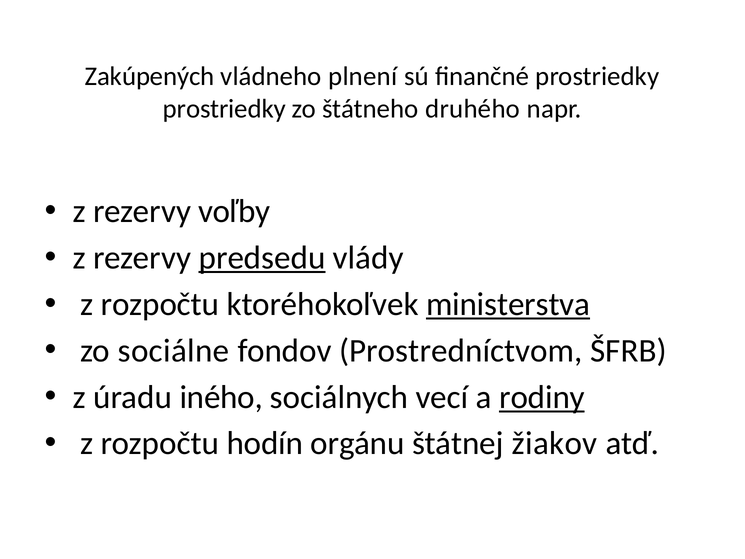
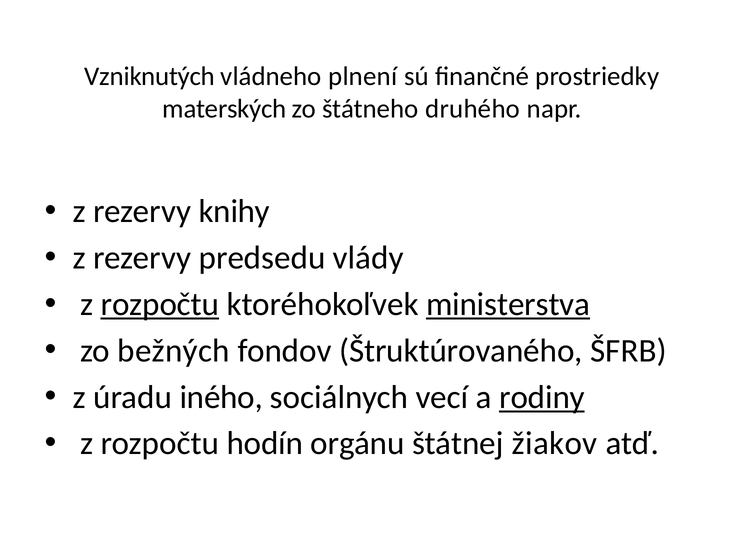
Zakúpených: Zakúpených -> Vzniknutých
prostriedky at (224, 109): prostriedky -> materských
voľby: voľby -> knihy
predsedu underline: present -> none
rozpočtu at (160, 304) underline: none -> present
sociálne: sociálne -> bežných
Prostredníctvom: Prostredníctvom -> Štruktúrovaného
